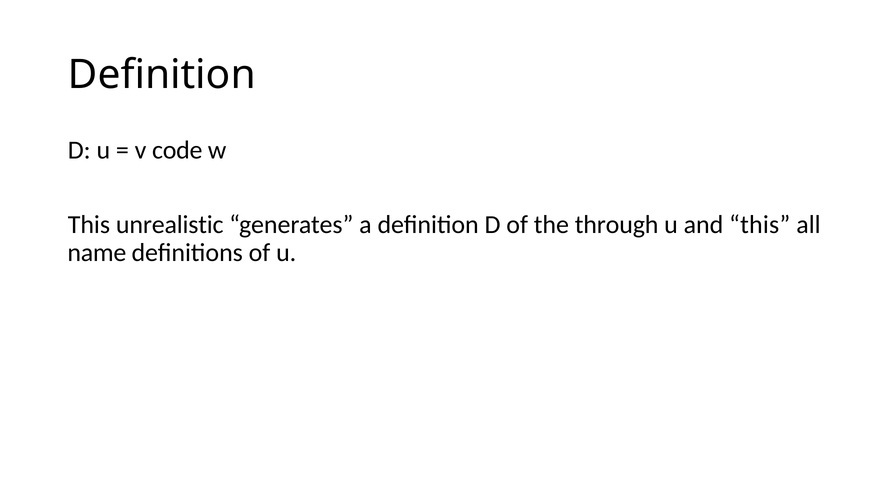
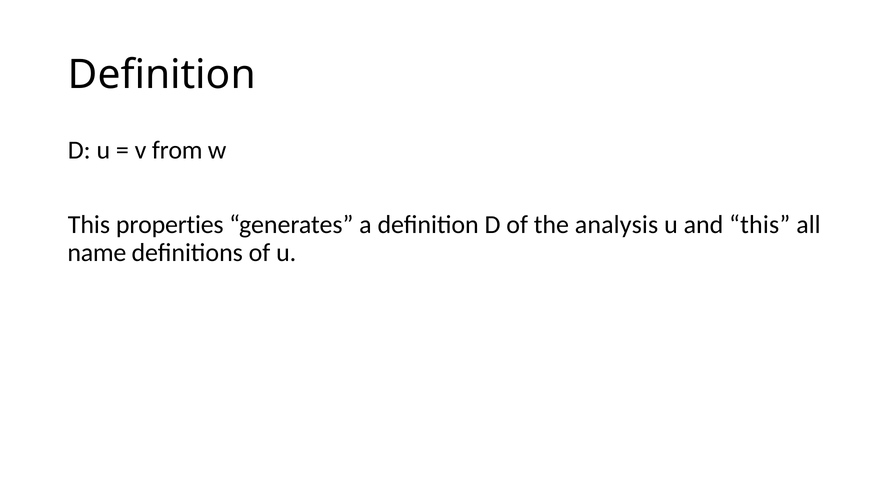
code: code -> from
unrealistic: unrealistic -> properties
through: through -> analysis
